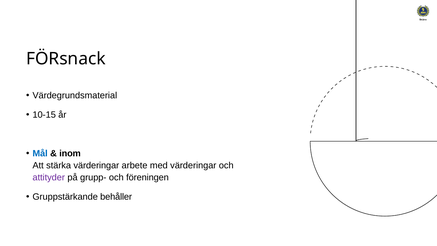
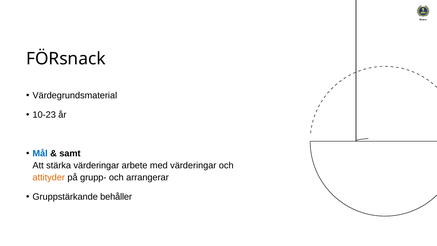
10-15: 10-15 -> 10-23
inom: inom -> samt
attityder colour: purple -> orange
föreningen: föreningen -> arrangerar
